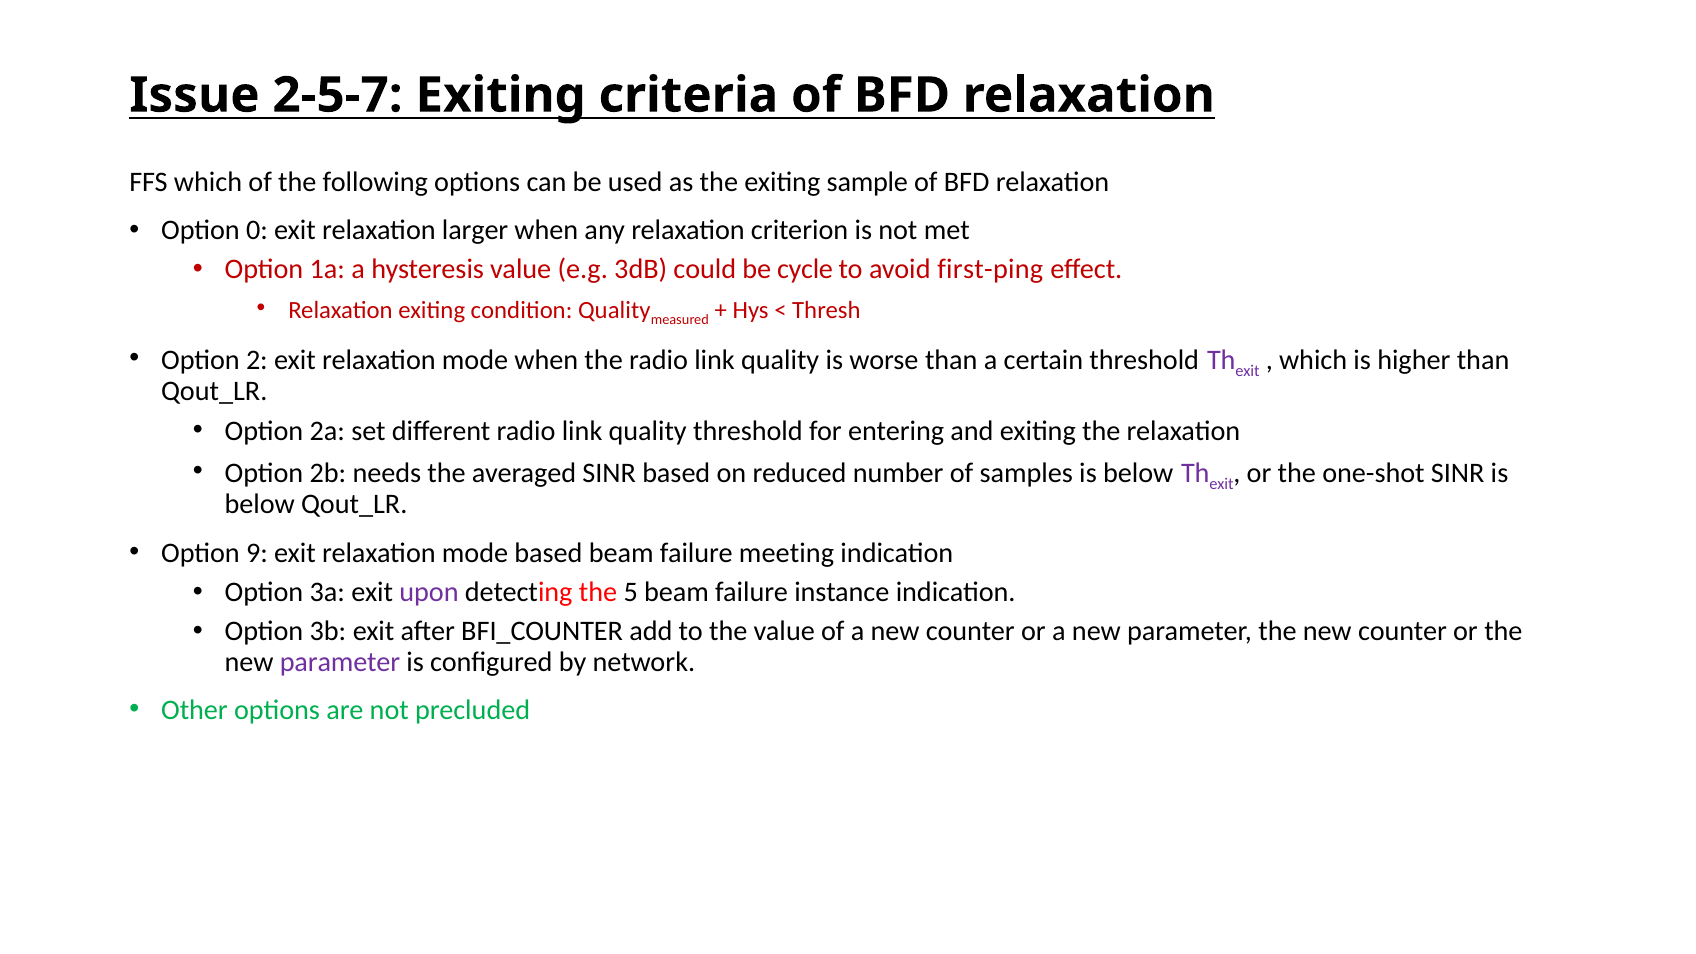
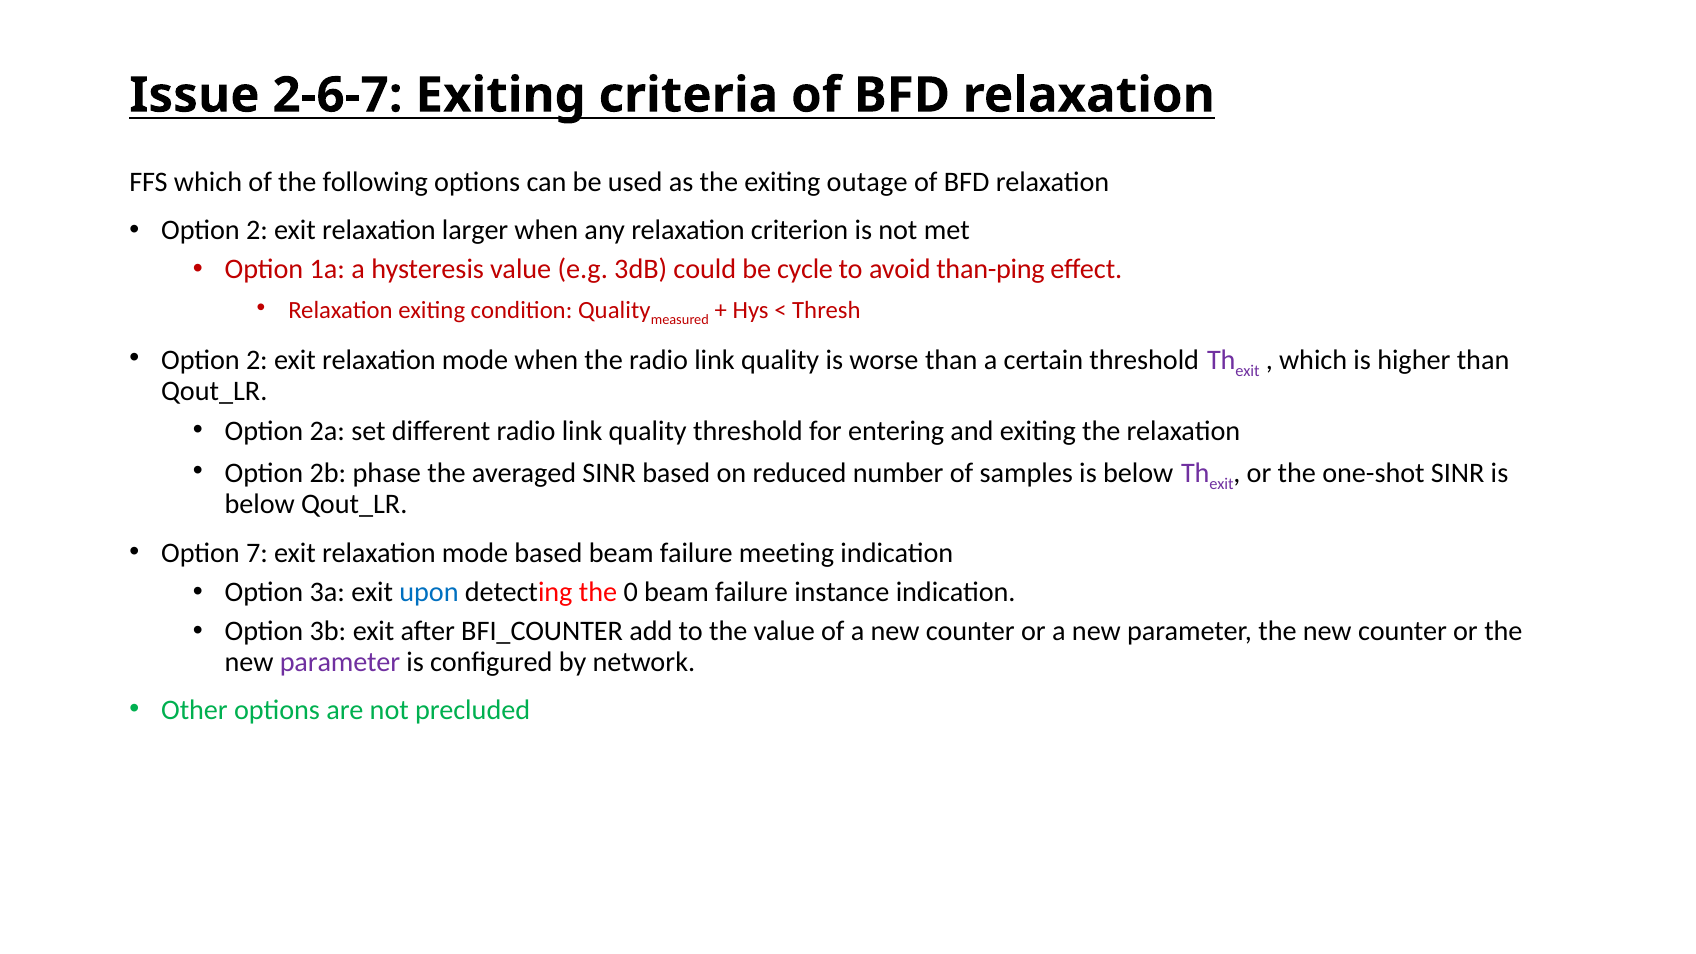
2-5-7: 2-5-7 -> 2-6-7
sample: sample -> outage
0 at (257, 230): 0 -> 2
first-ping: first-ping -> than-ping
needs: needs -> phase
9: 9 -> 7
upon colour: purple -> blue
5: 5 -> 0
